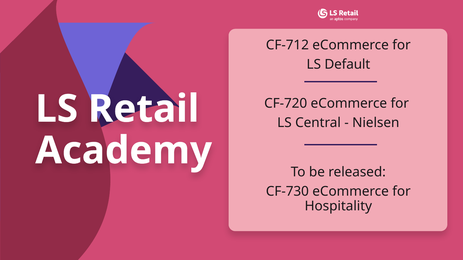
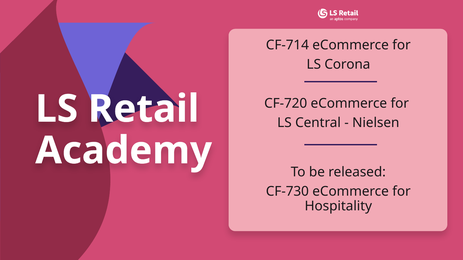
CF-712: CF-712 -> CF-714
Default: Default -> Corona
